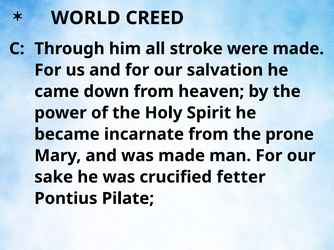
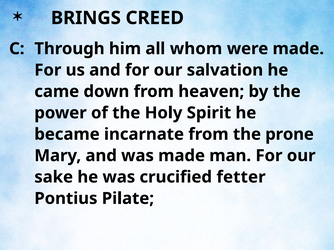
WORLD: WORLD -> BRINGS
stroke: stroke -> whom
